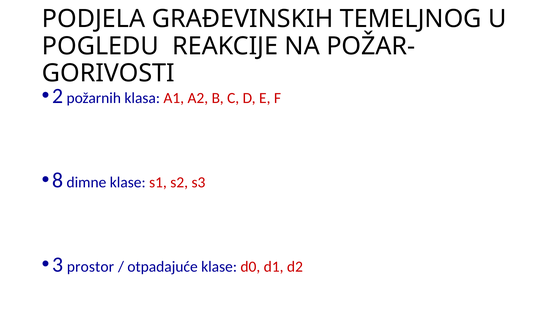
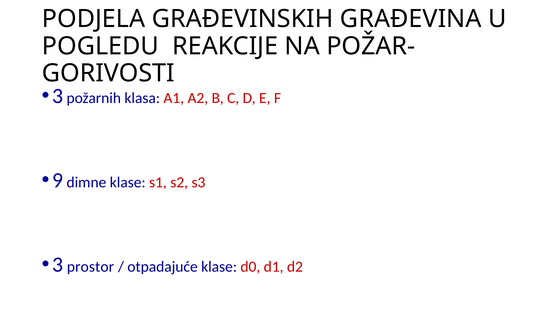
TEMELJNOG: TEMELJNOG -> GRAĐEVINA
2 at (58, 96): 2 -> 3
8: 8 -> 9
